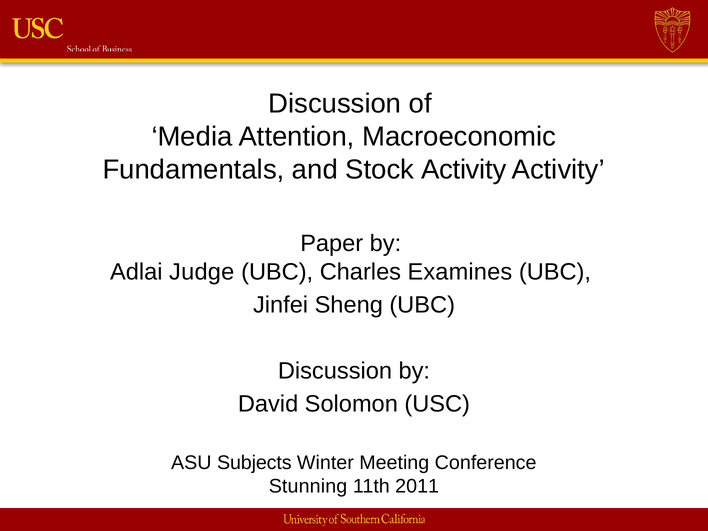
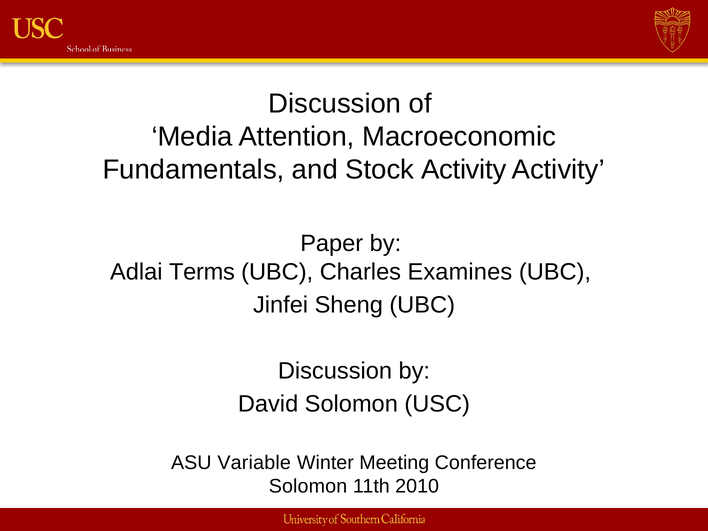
Judge: Judge -> Terms
Subjects: Subjects -> Variable
Stunning at (308, 486): Stunning -> Solomon
2011: 2011 -> 2010
